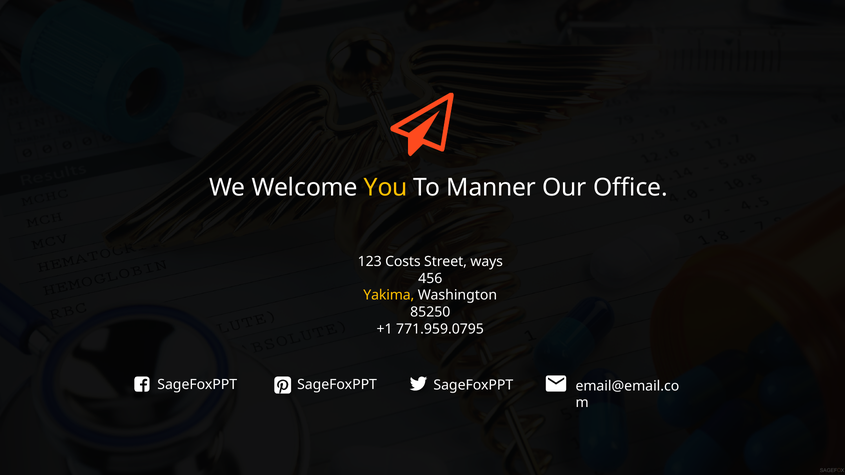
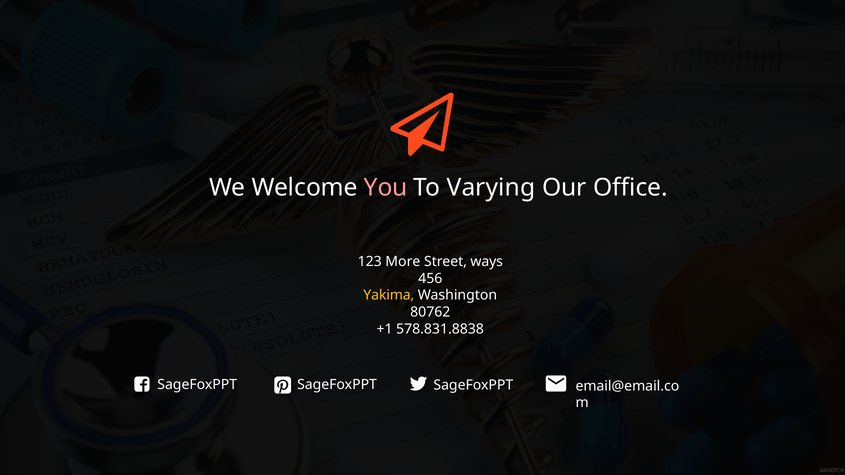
You colour: yellow -> pink
Manner: Manner -> Varying
Costs: Costs -> More
85250: 85250 -> 80762
771.959.0795: 771.959.0795 -> 578.831.8838
